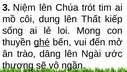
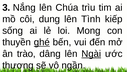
Niệm: Niệm -> Nắng
trót: trót -> trìu
Thất: Thất -> Tình
Ngài underline: none -> present
